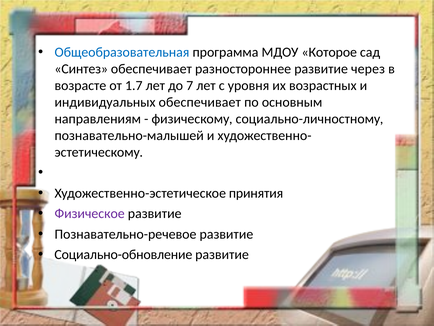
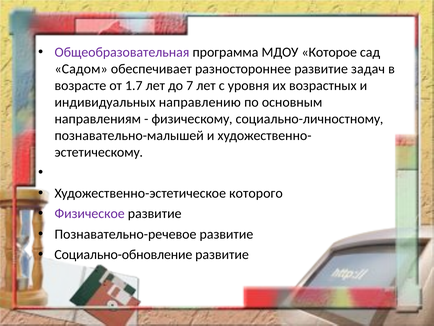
Общеобразовательная colour: blue -> purple
Синтез: Синтез -> Садом
через: через -> задач
индивидуальных обеспечивает: обеспечивает -> направлению
принятия: принятия -> которого
